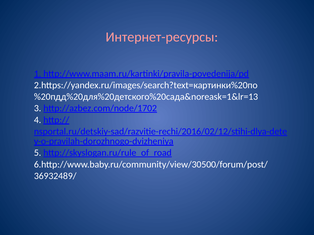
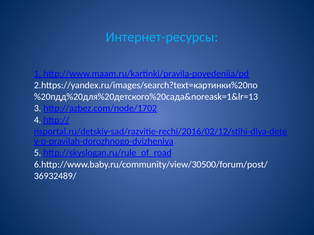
Интернет-ресурсы colour: pink -> light blue
